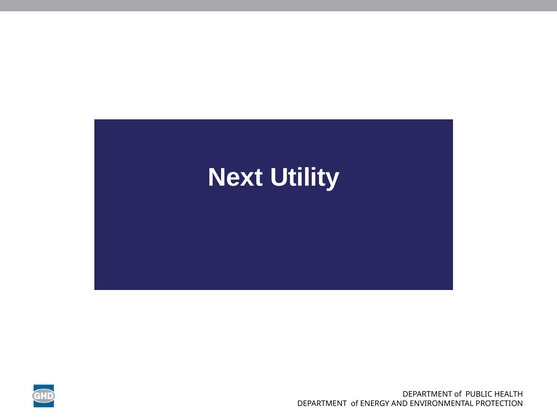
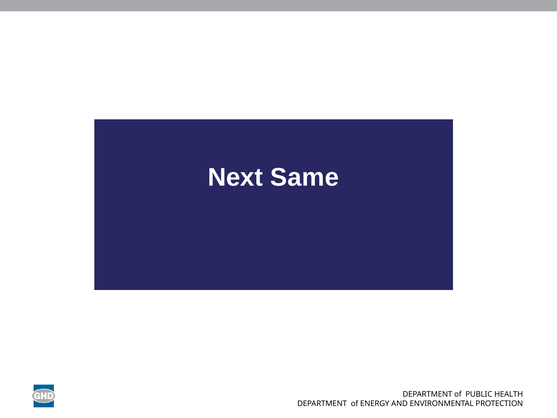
Utility: Utility -> Same
